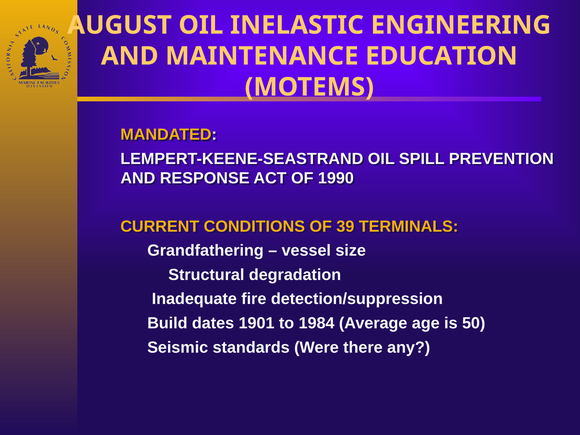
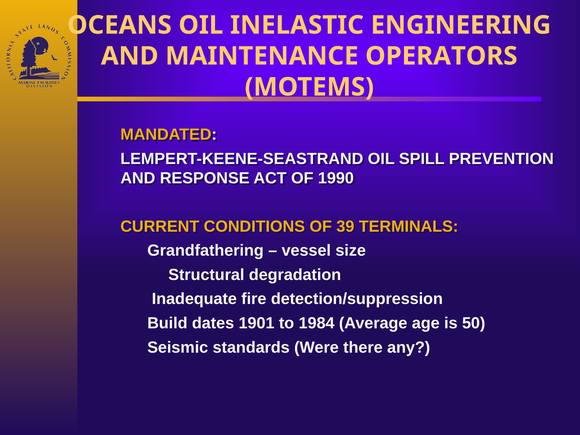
AUGUST: AUGUST -> OCEANS
EDUCATION: EDUCATION -> OPERATORS
